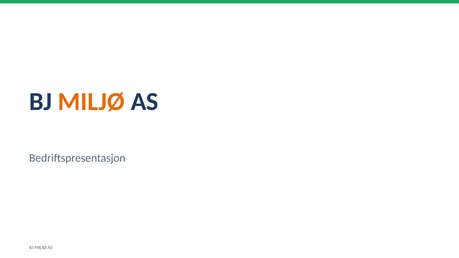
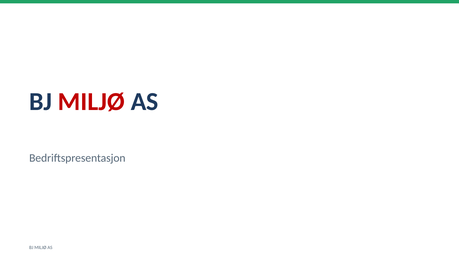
MILJØ at (91, 102) colour: orange -> red
